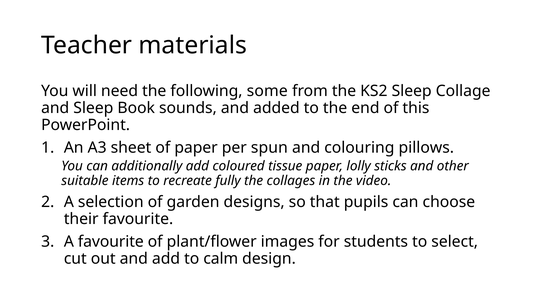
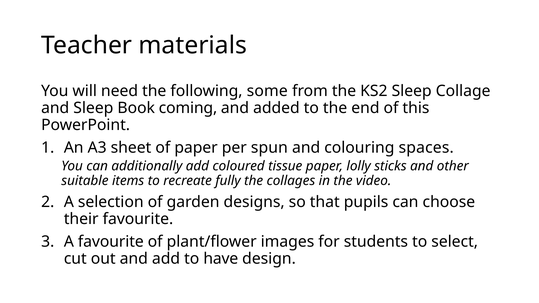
sounds: sounds -> coming
pillows: pillows -> spaces
calm: calm -> have
